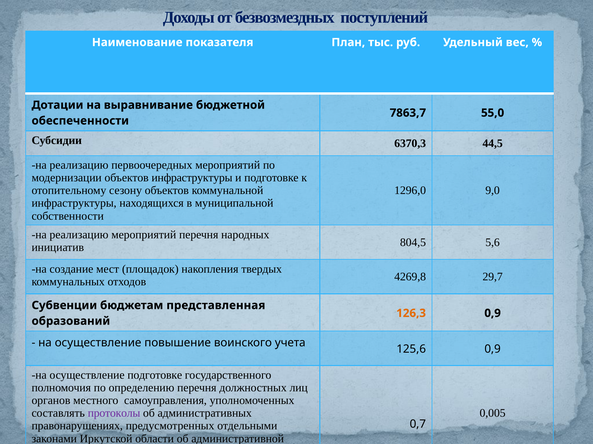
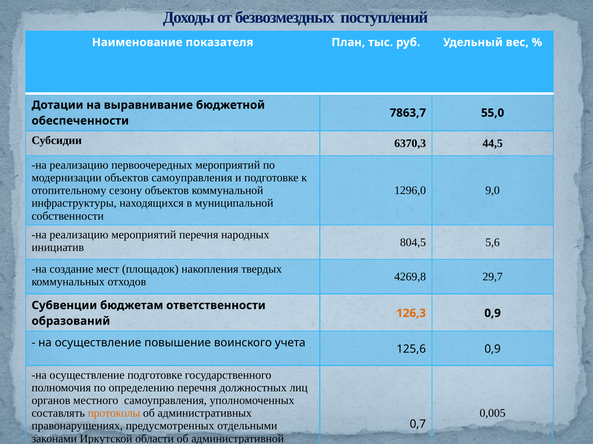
объектов инфраструктуры: инфраструктуры -> самоуправления
бюджетам представленная: представленная -> ответственности
протоколы colour: purple -> orange
